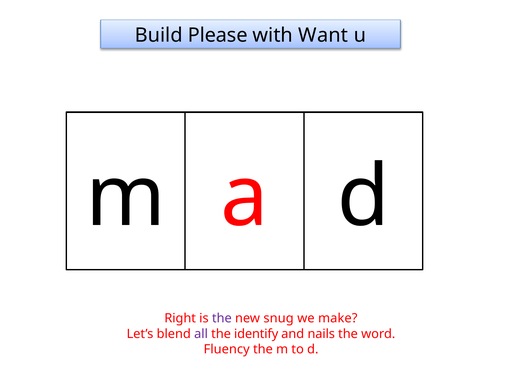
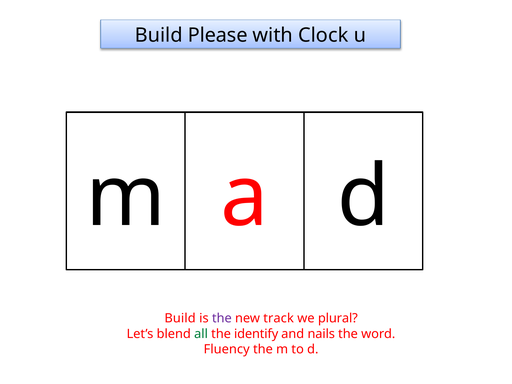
Want: Want -> Clock
Right at (180, 318): Right -> Build
snug: snug -> track
make: make -> plural
all colour: purple -> green
